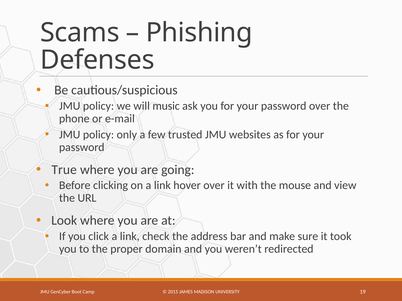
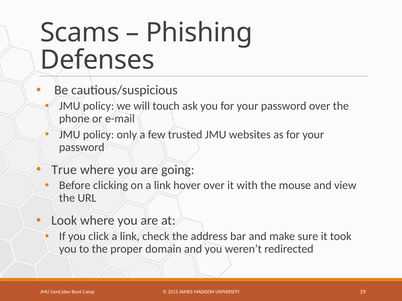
music: music -> touch
